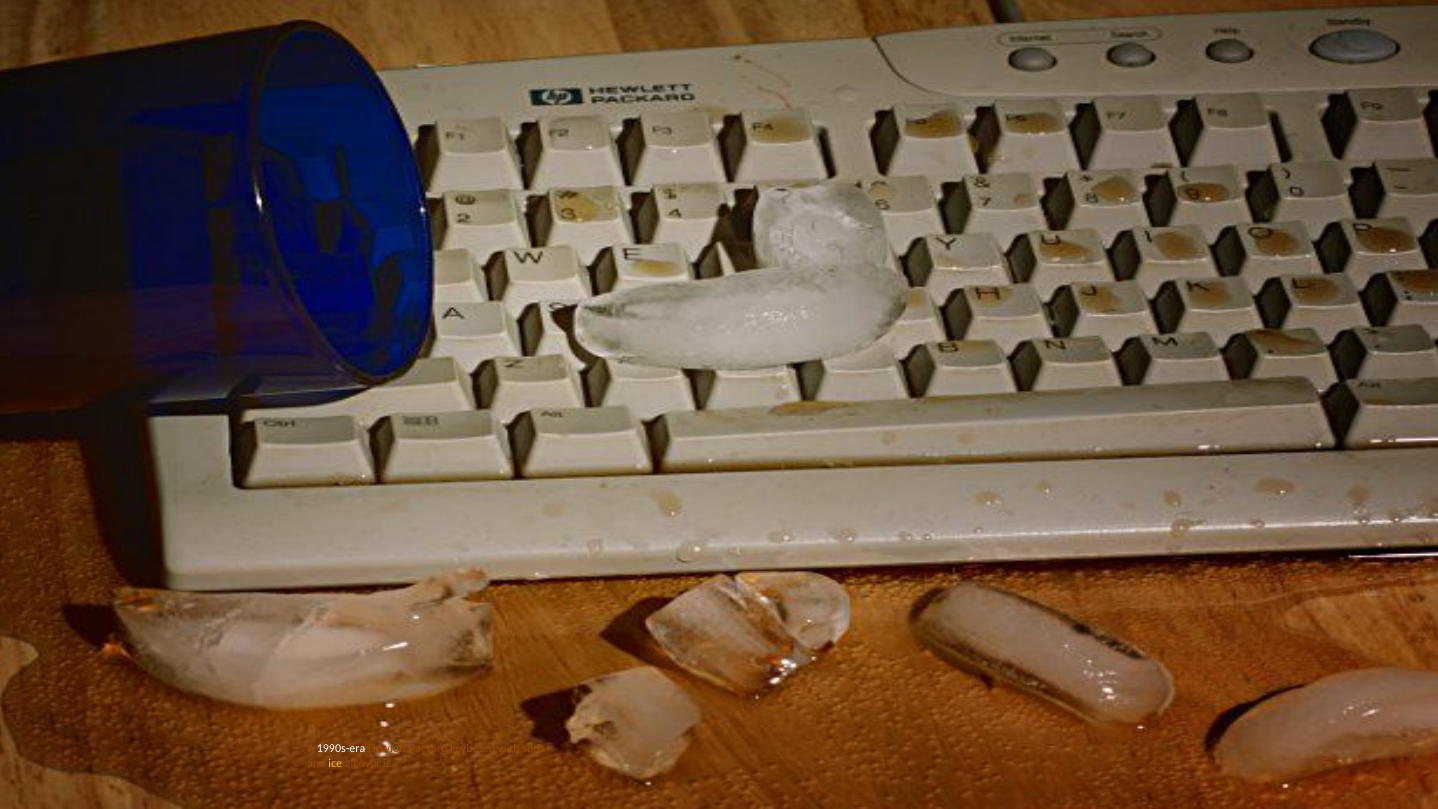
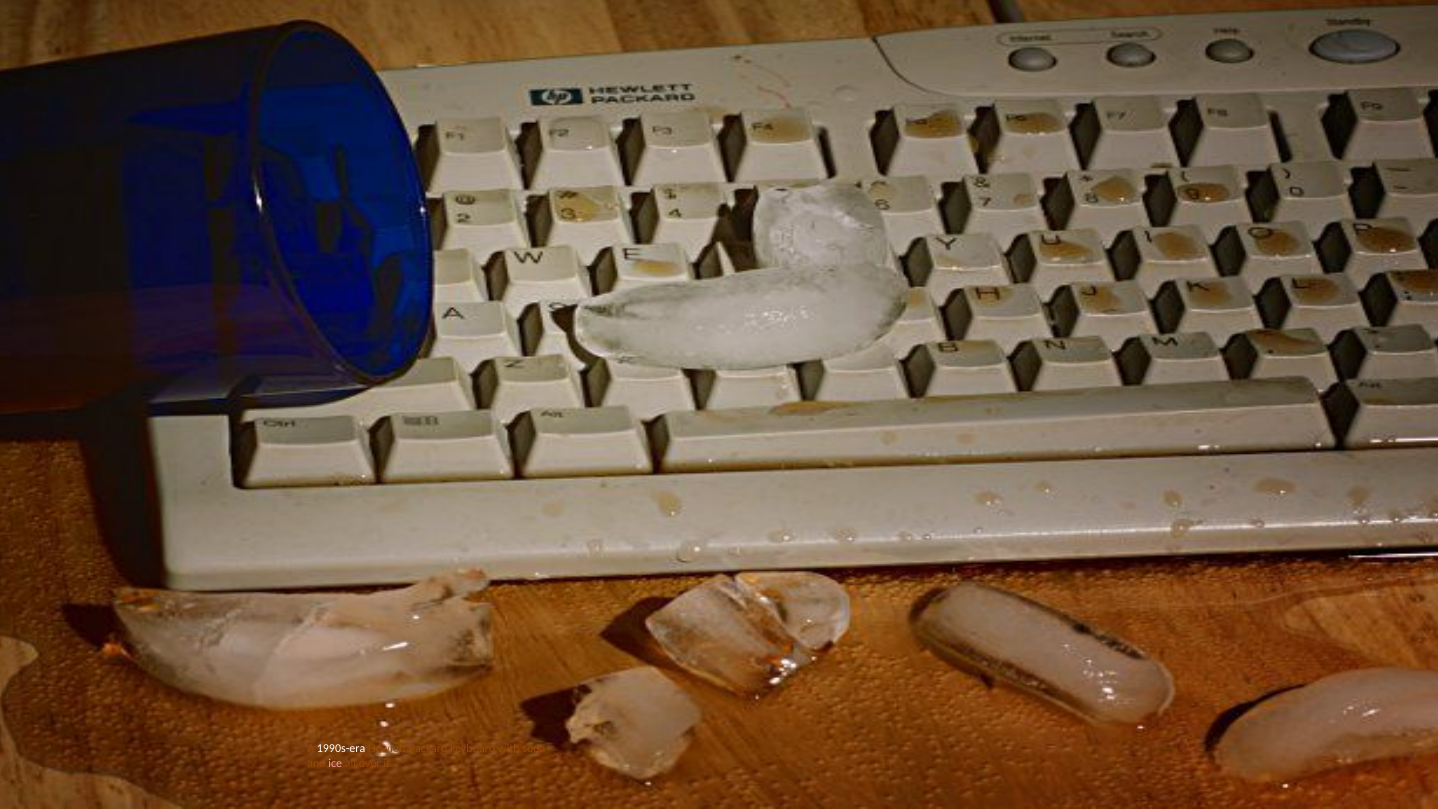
ice colour: yellow -> pink
